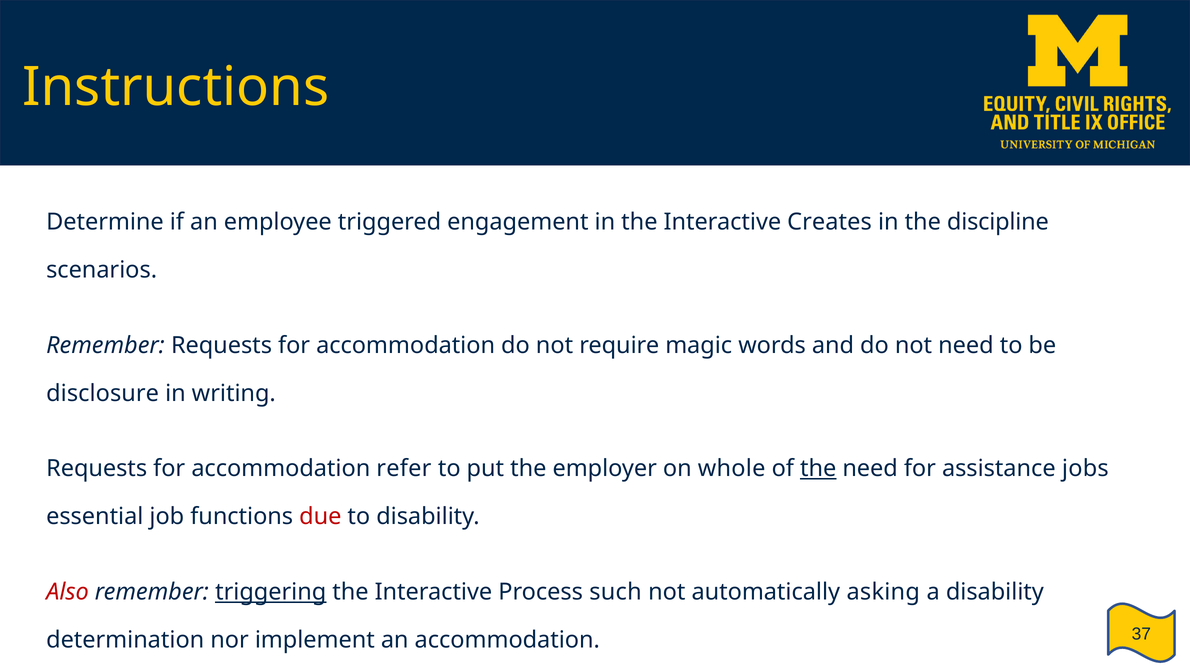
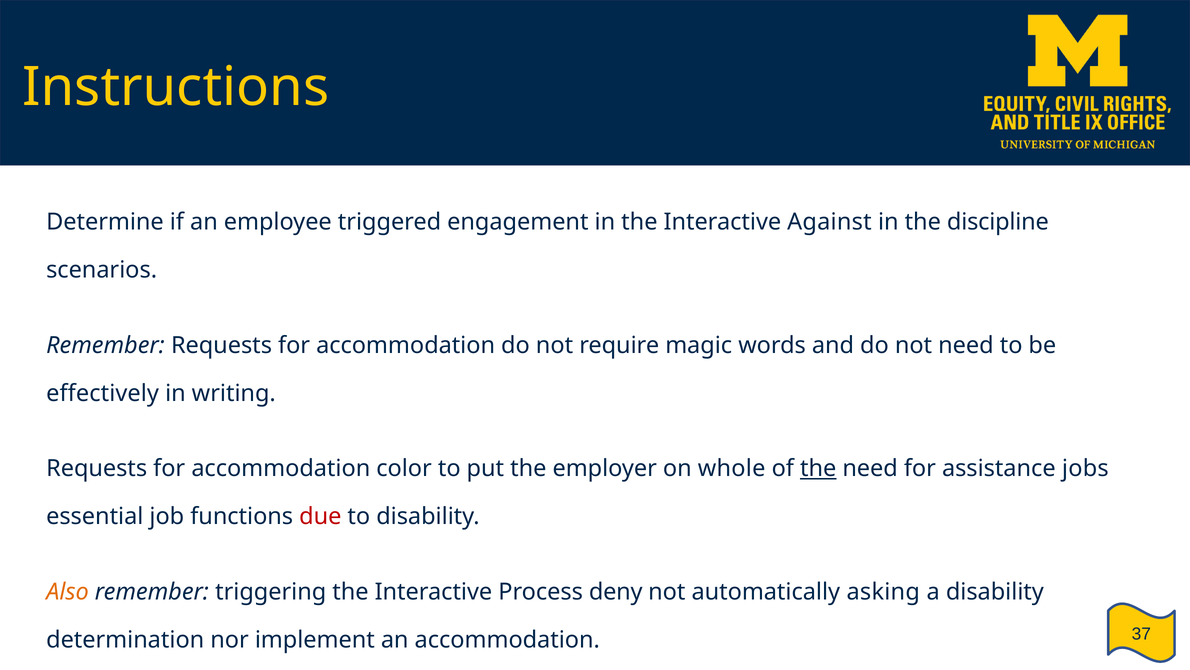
Creates: Creates -> Against
disclosure: disclosure -> effectively
refer: refer -> color
Also colour: red -> orange
triggering underline: present -> none
such: such -> deny
